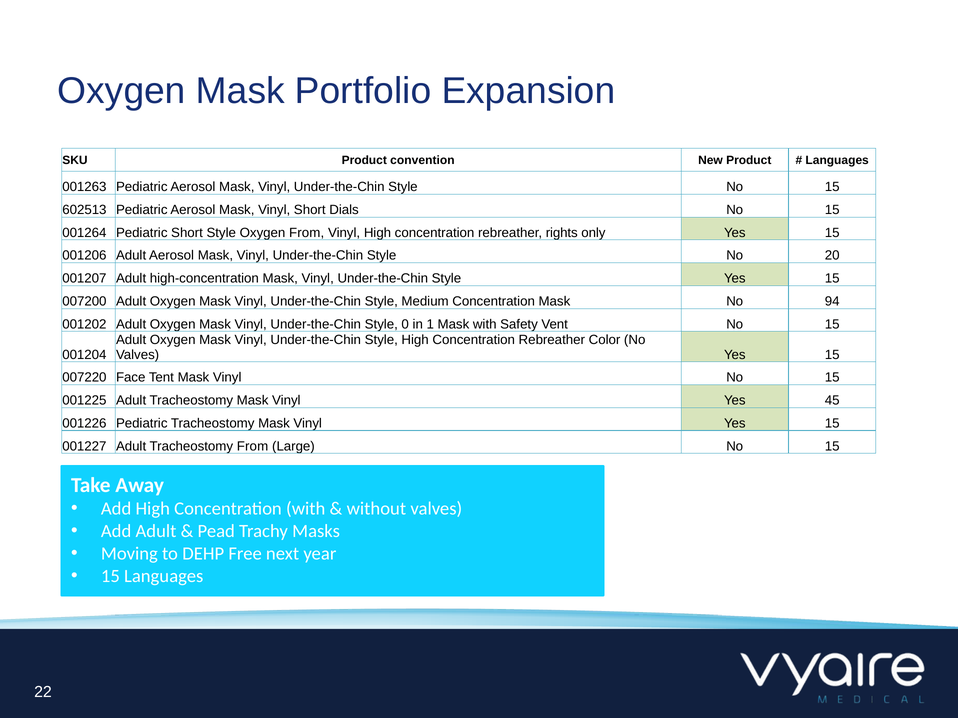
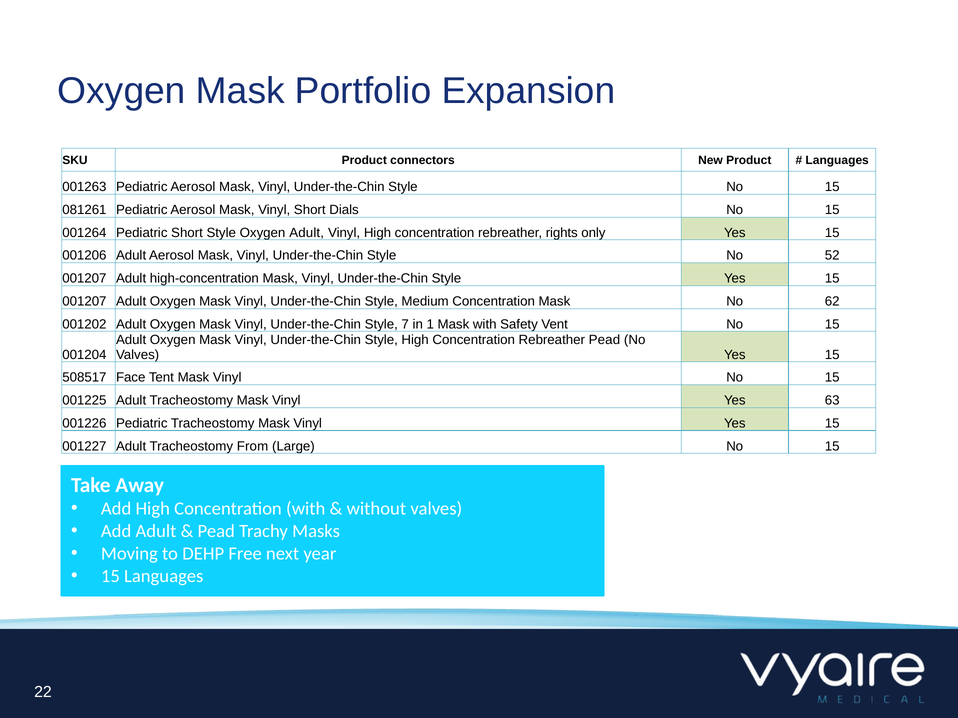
convention: convention -> connectors
602513: 602513 -> 081261
Oxygen From: From -> Adult
20: 20 -> 52
007200 at (84, 302): 007200 -> 001207
94: 94 -> 62
0: 0 -> 7
Rebreather Color: Color -> Pead
007220: 007220 -> 508517
45: 45 -> 63
